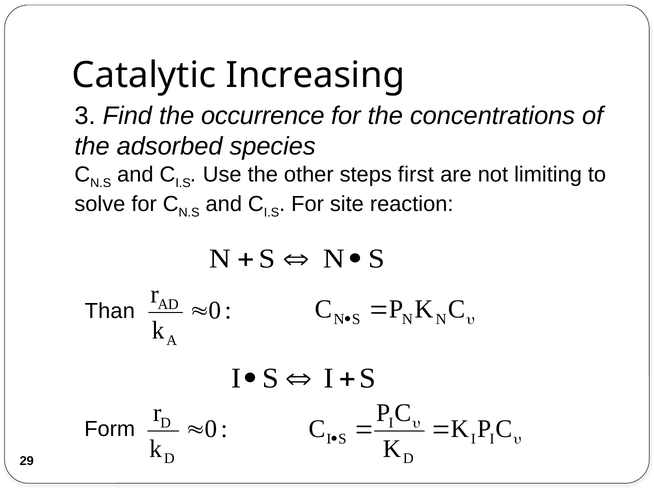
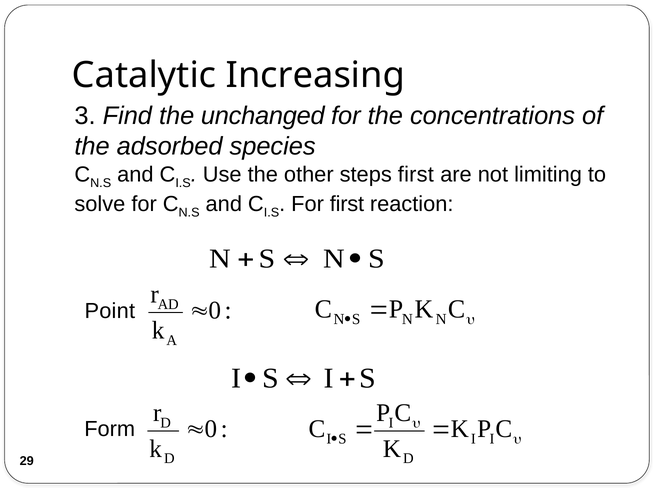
occurrence: occurrence -> unchanged
For site: site -> first
Than: Than -> Point
